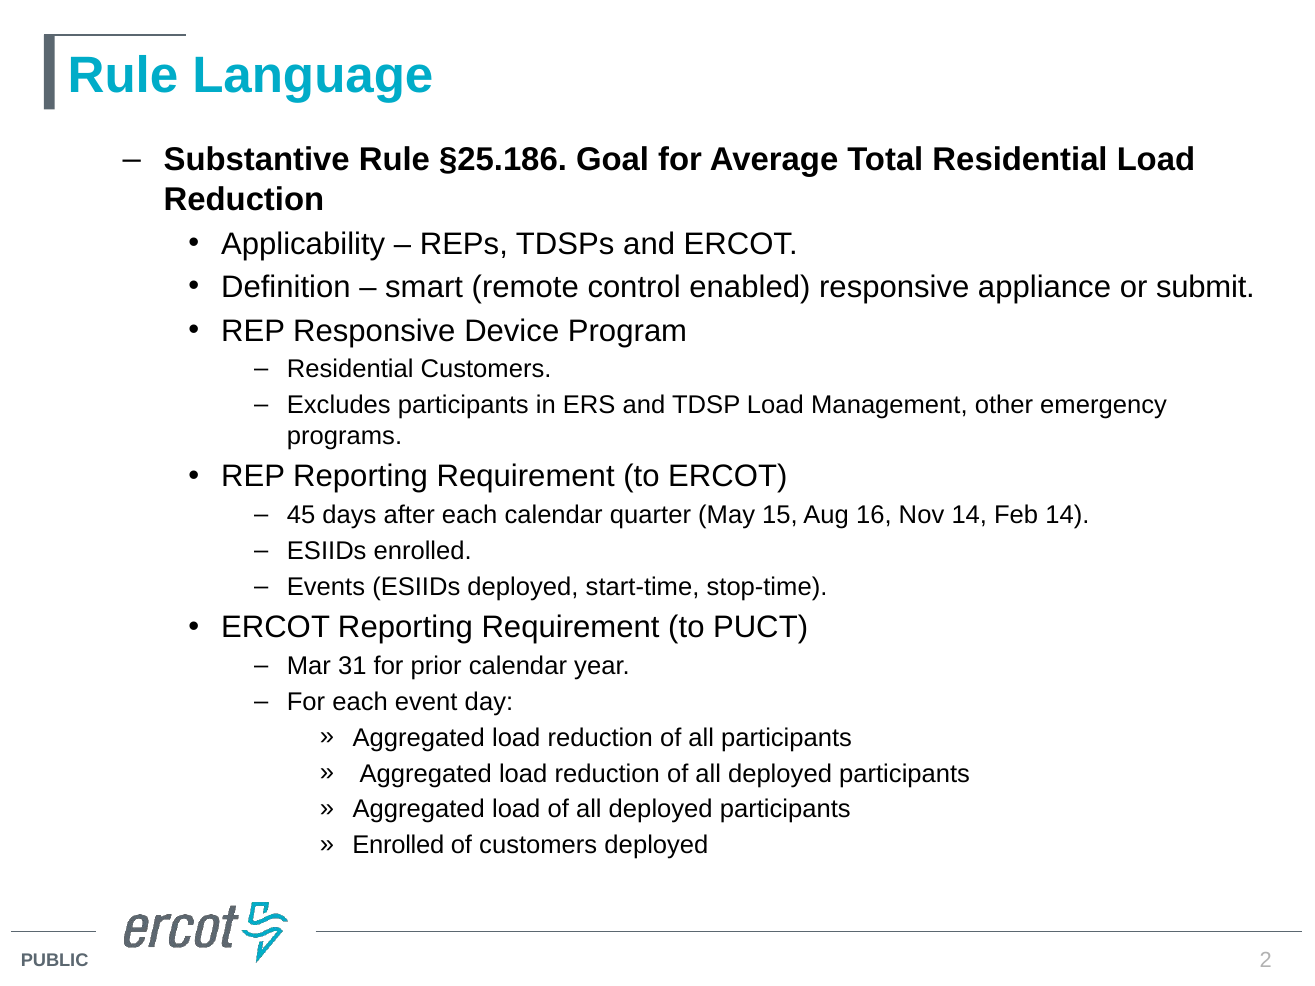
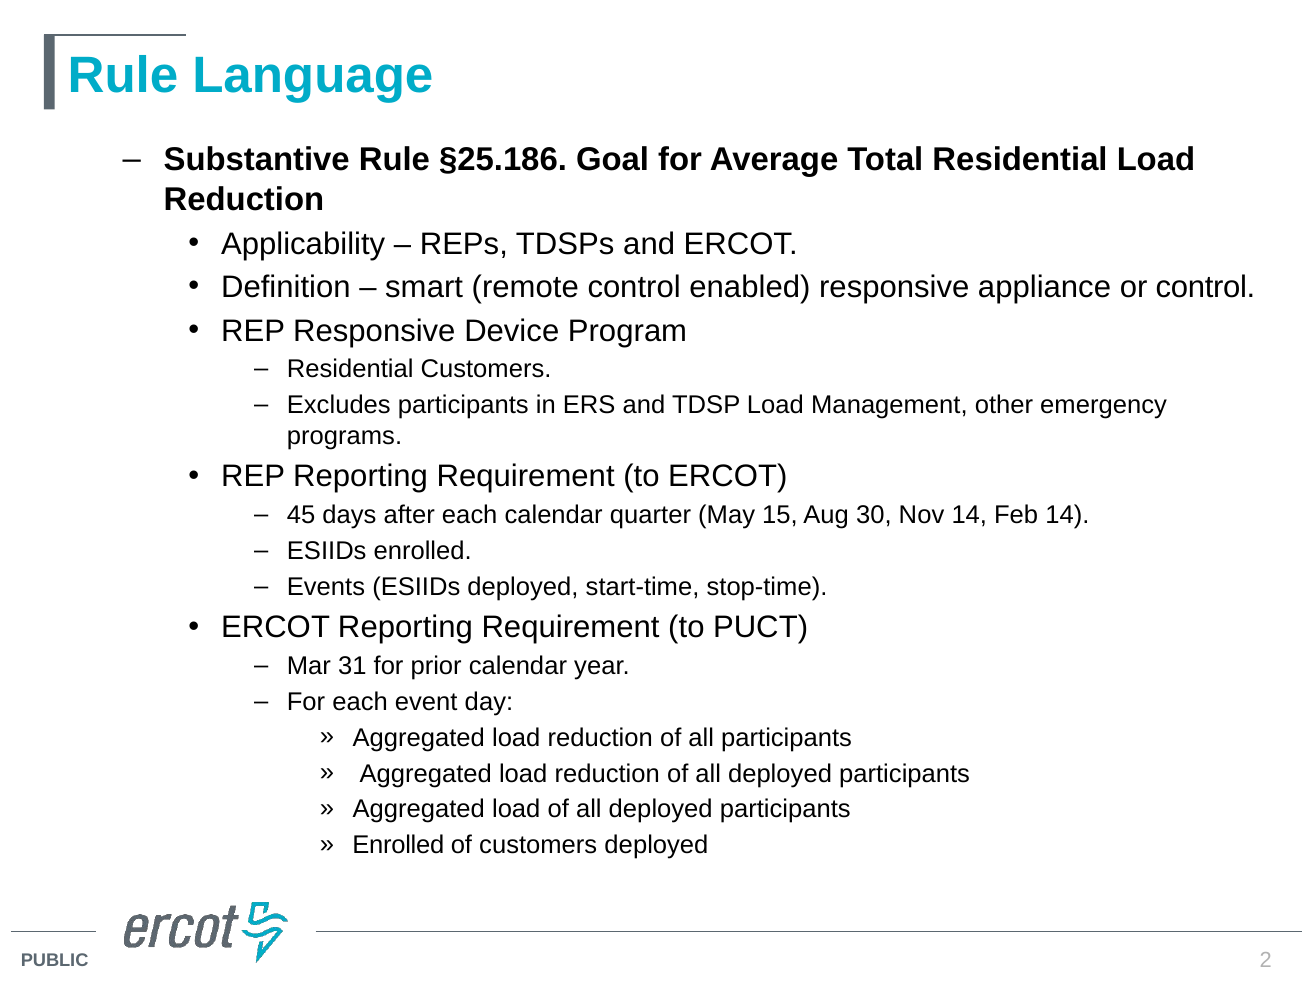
or submit: submit -> control
16: 16 -> 30
